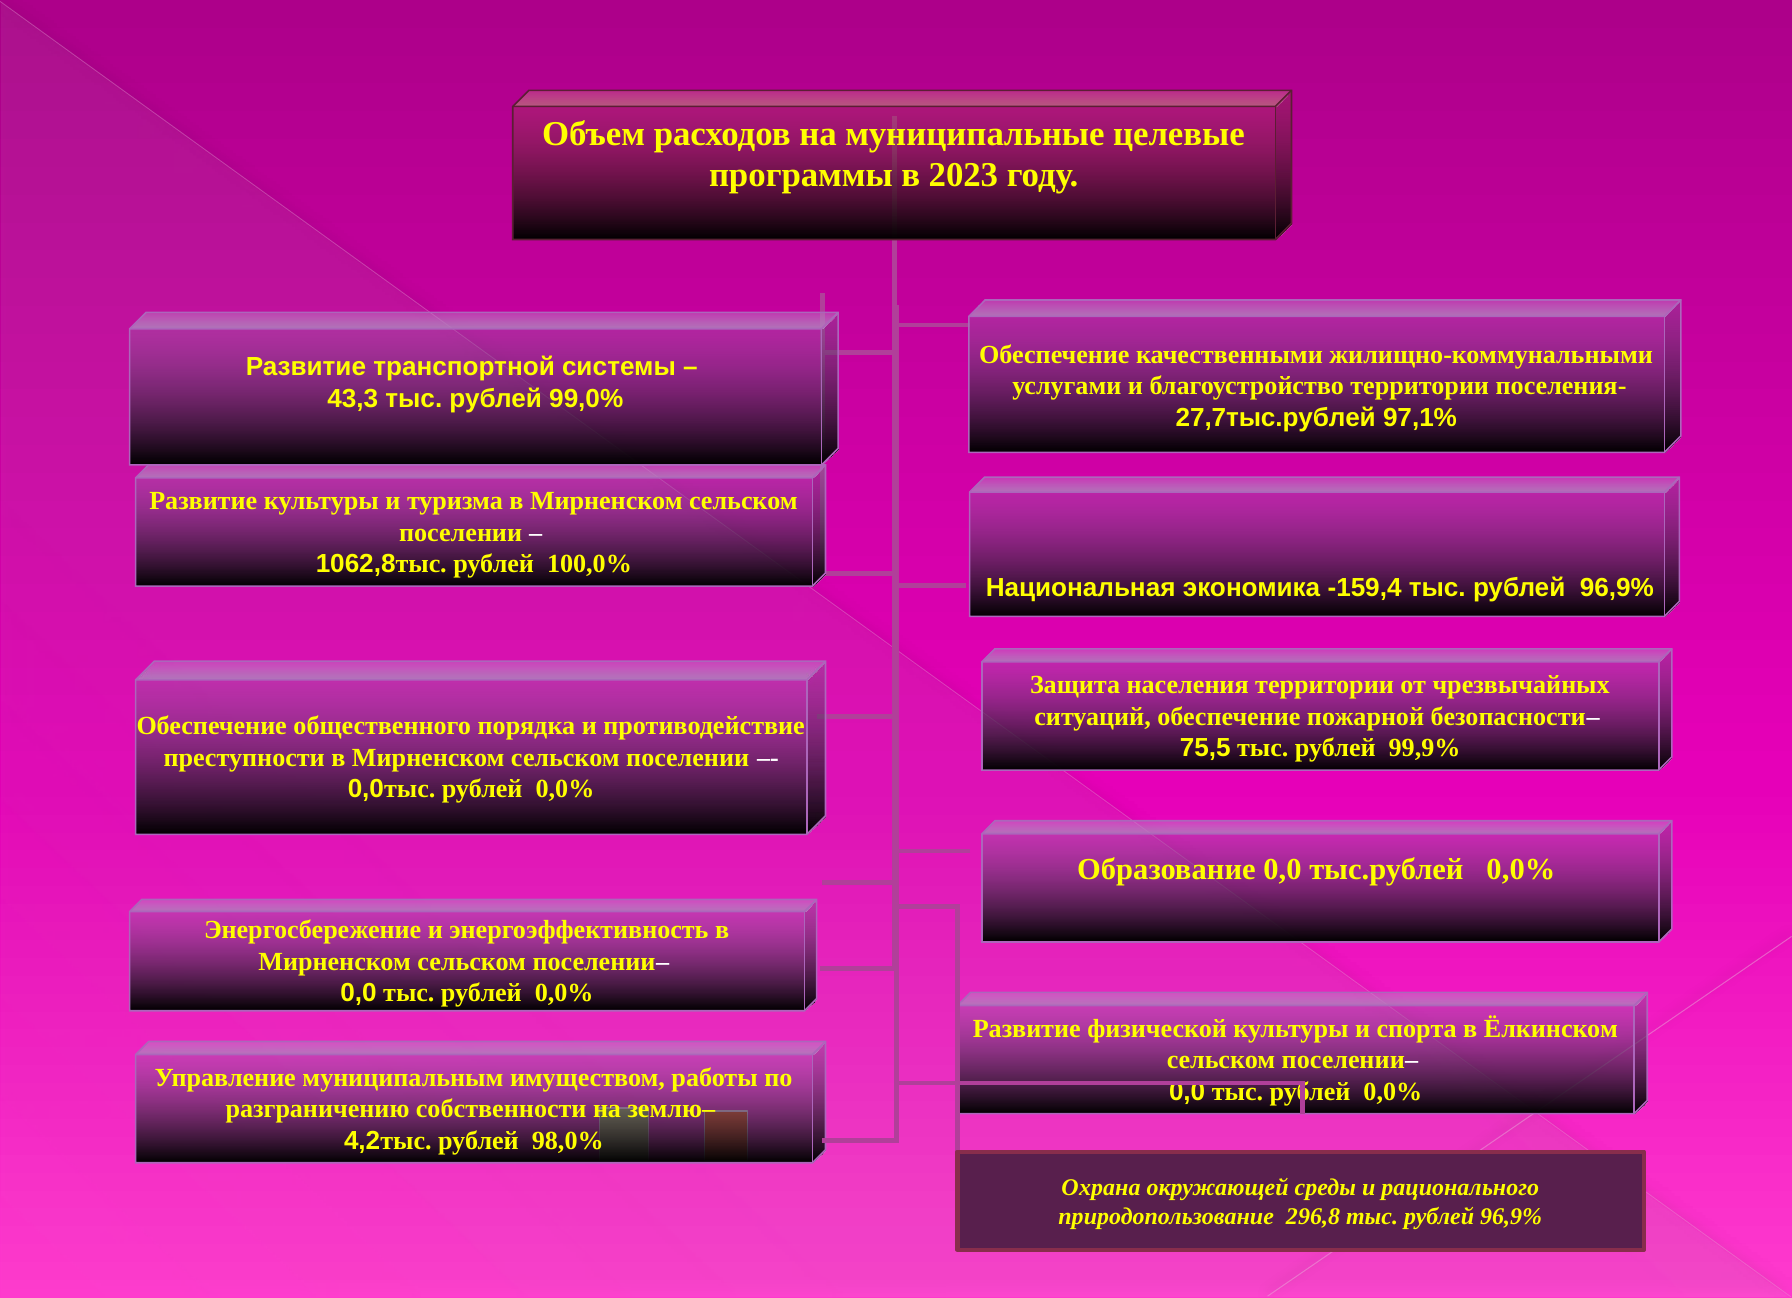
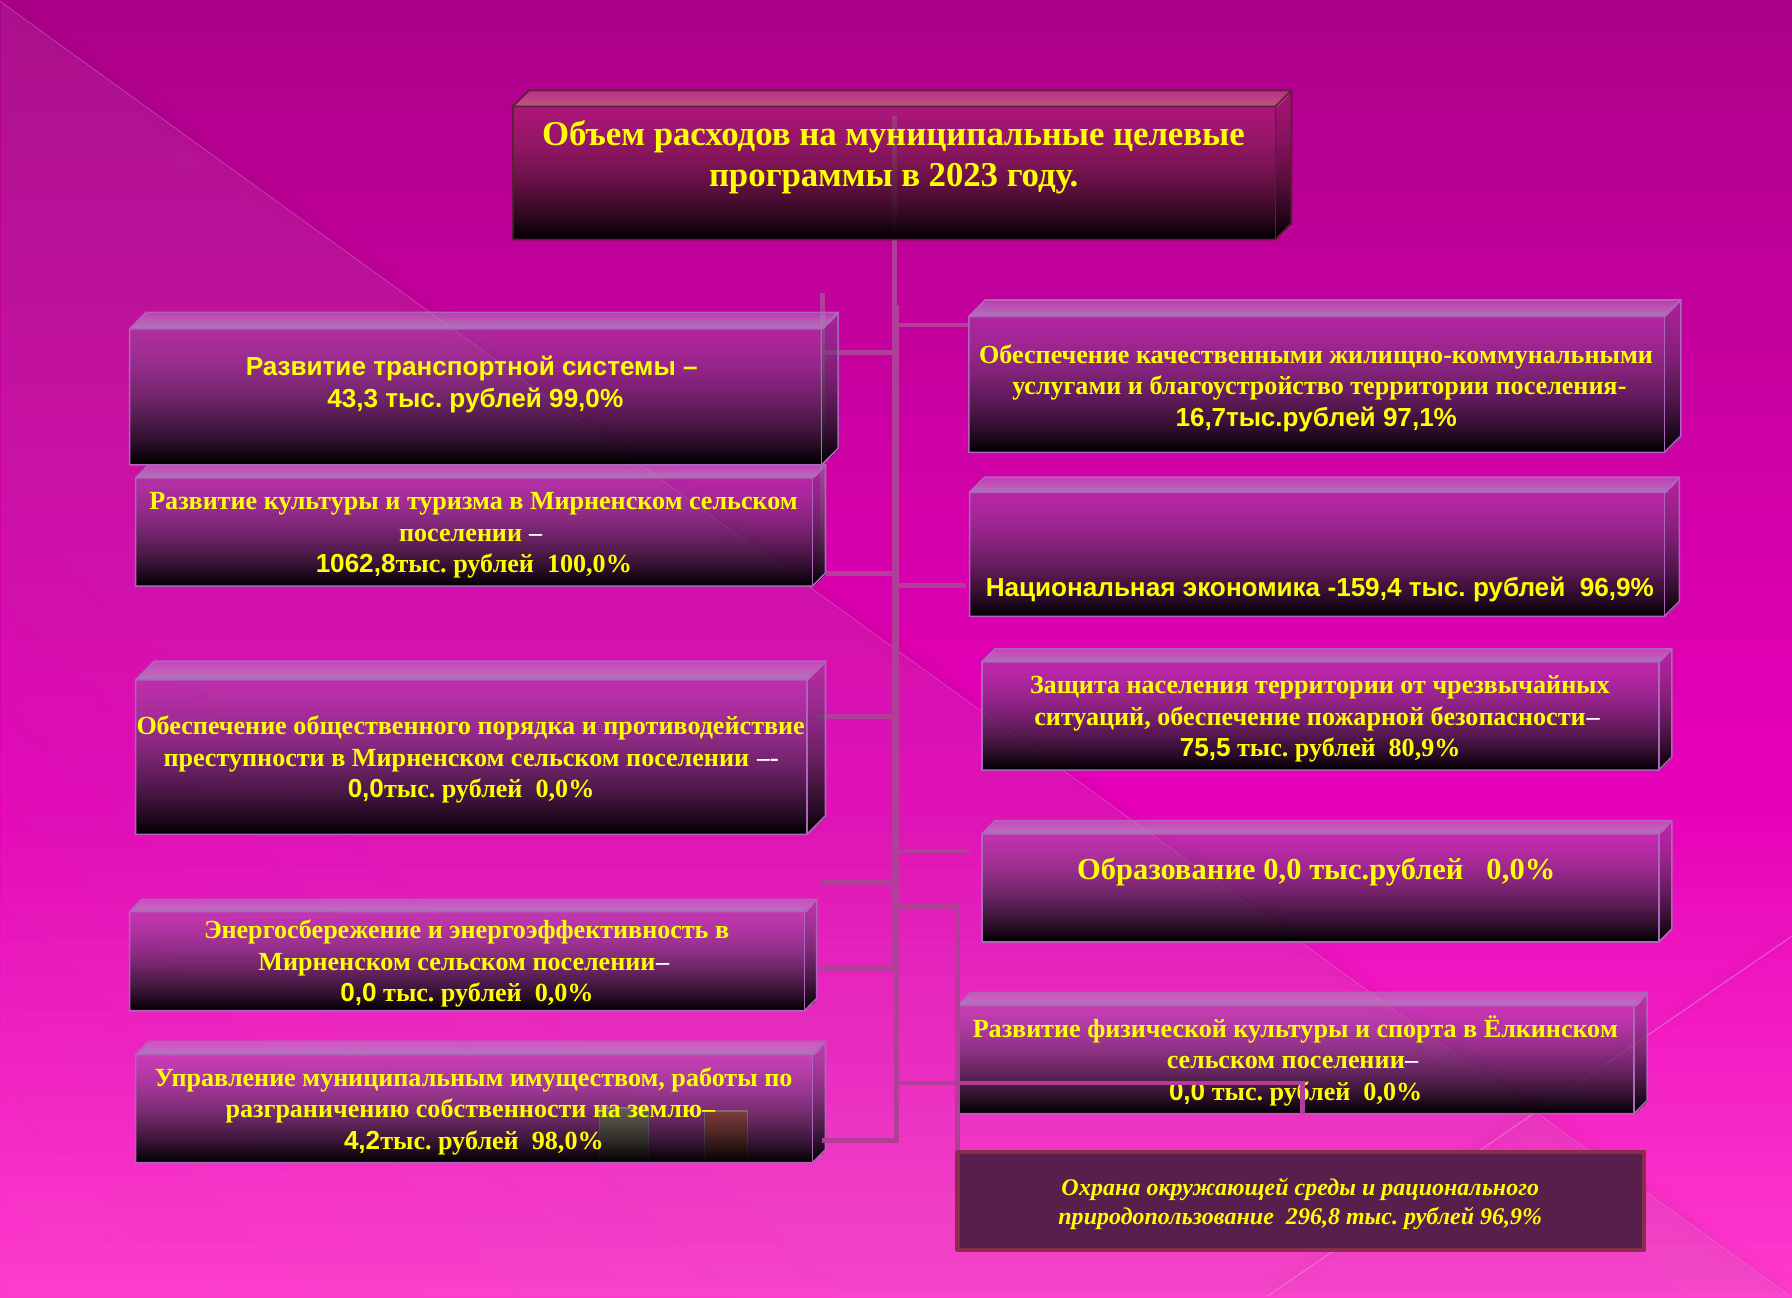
27,7тыс.рублей: 27,7тыс.рублей -> 16,7тыс.рублей
99,9%: 99,9% -> 80,9%
